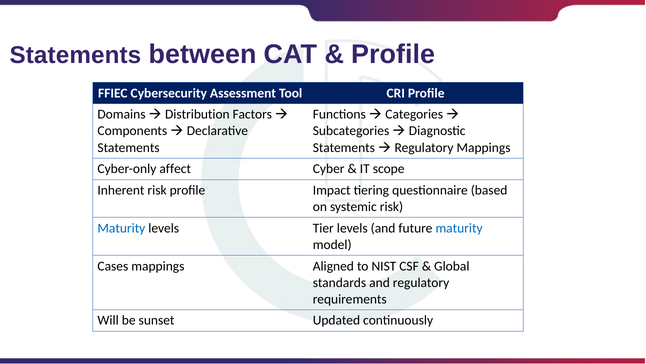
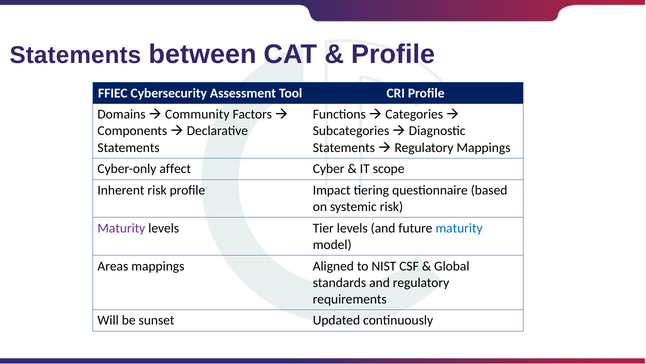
Distribution: Distribution -> Community
Maturity at (121, 228) colour: blue -> purple
Cases: Cases -> Areas
